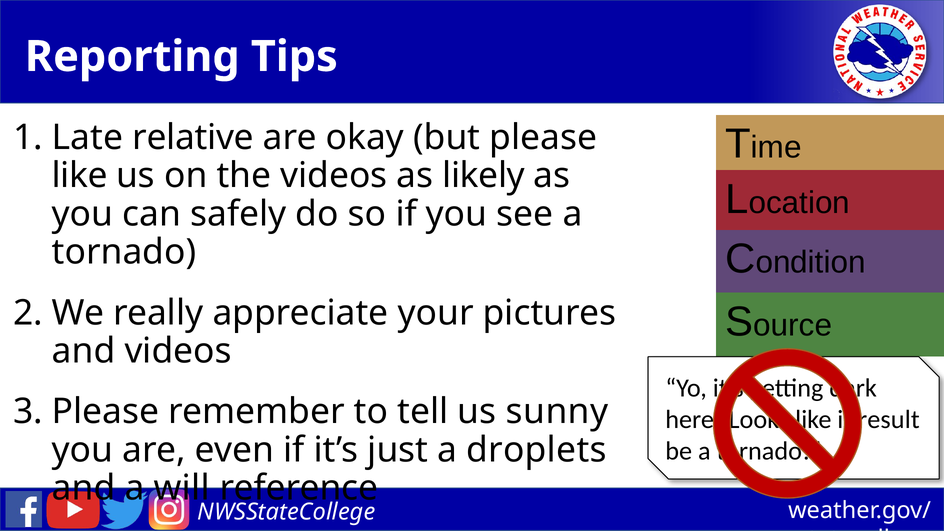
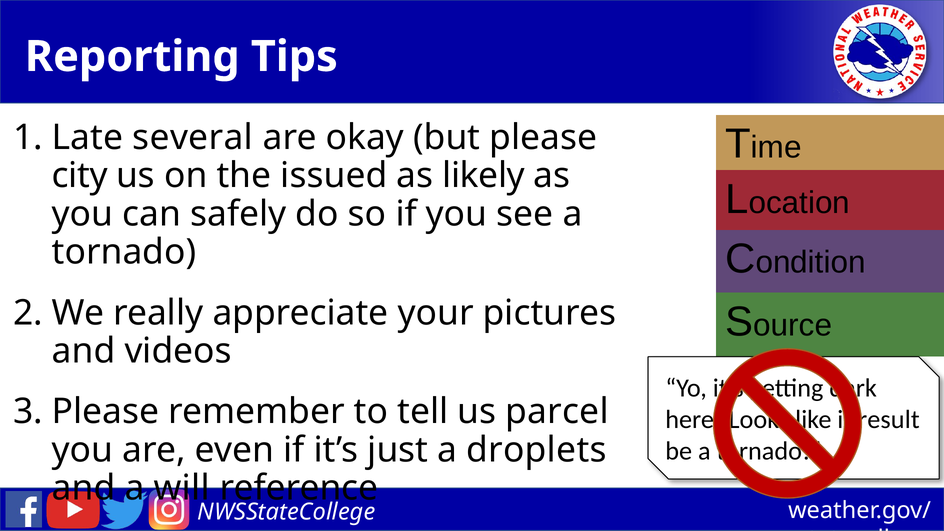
relative: relative -> several
like at (80, 176): like -> city
the videos: videos -> issued
sunny: sunny -> parcel
